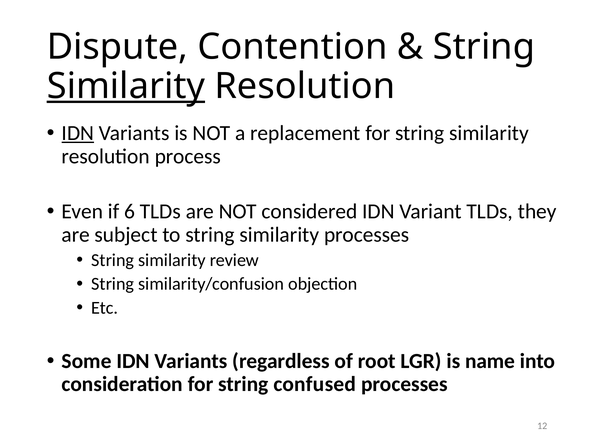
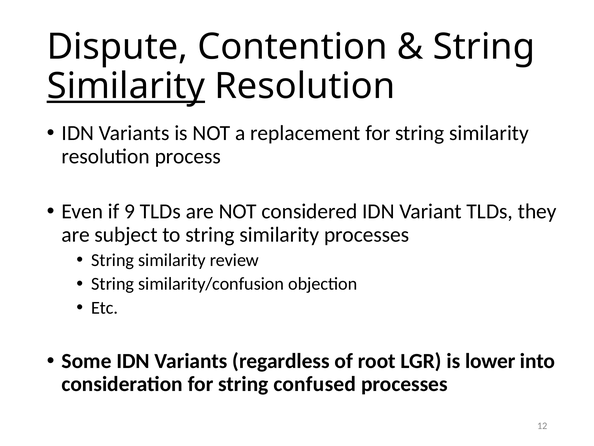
IDN at (78, 133) underline: present -> none
6: 6 -> 9
name: name -> lower
